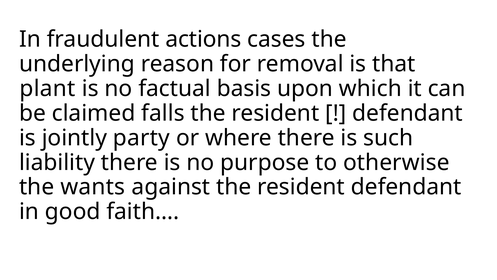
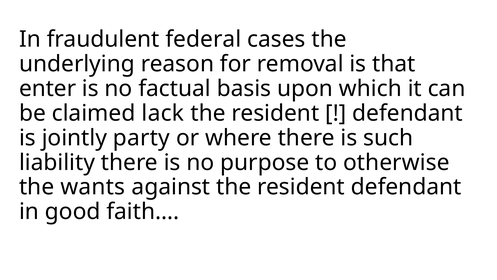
actions: actions -> federal
plant: plant -> enter
falls: falls -> lack
